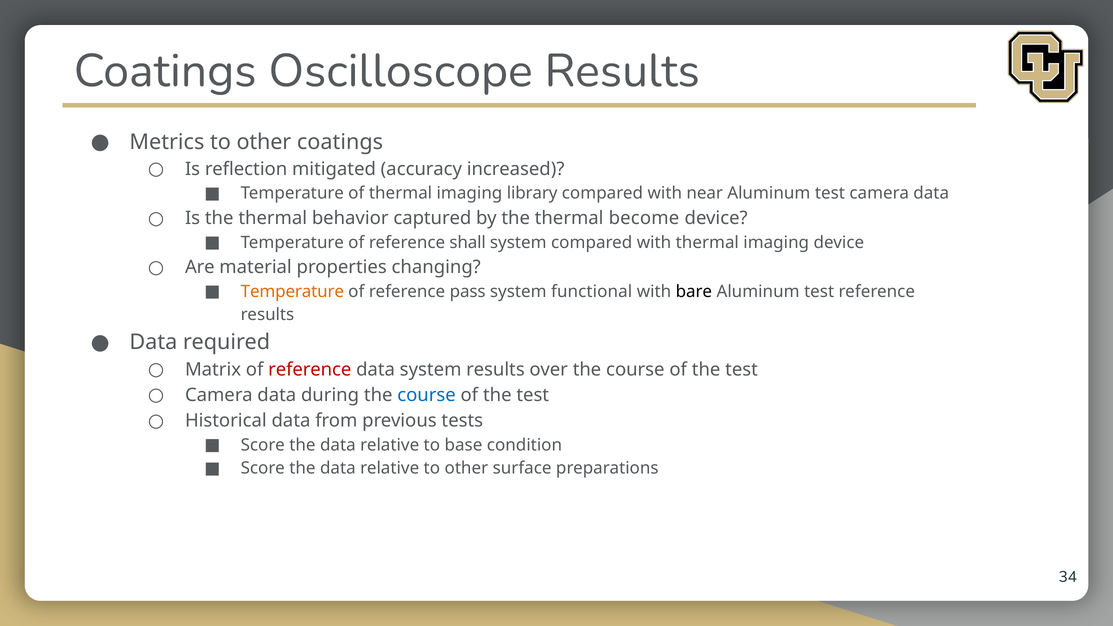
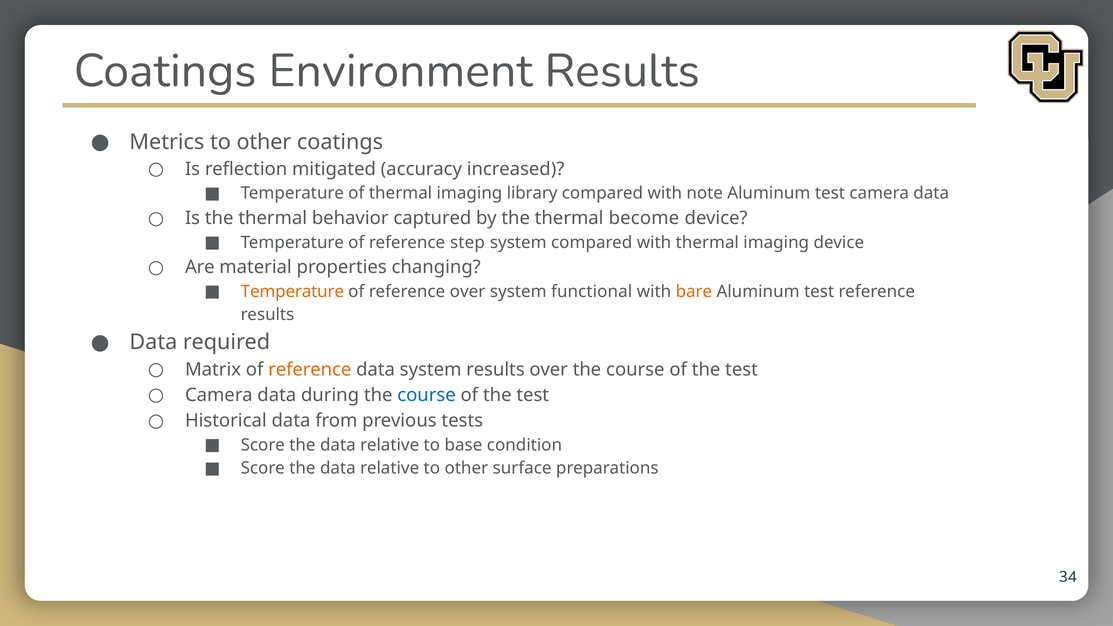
Oscilloscope: Oscilloscope -> Environment
near: near -> note
shall: shall -> step
reference pass: pass -> over
bare colour: black -> orange
reference at (310, 370) colour: red -> orange
